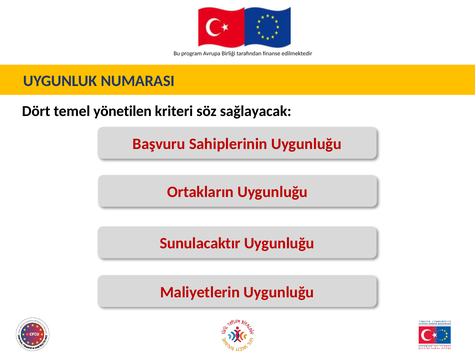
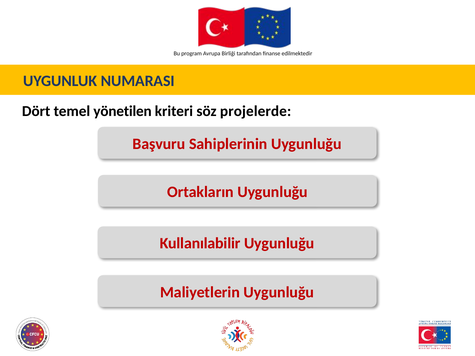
sağlayacak: sağlayacak -> projelerde
Sunulacaktır: Sunulacaktır -> Kullanılabilir
